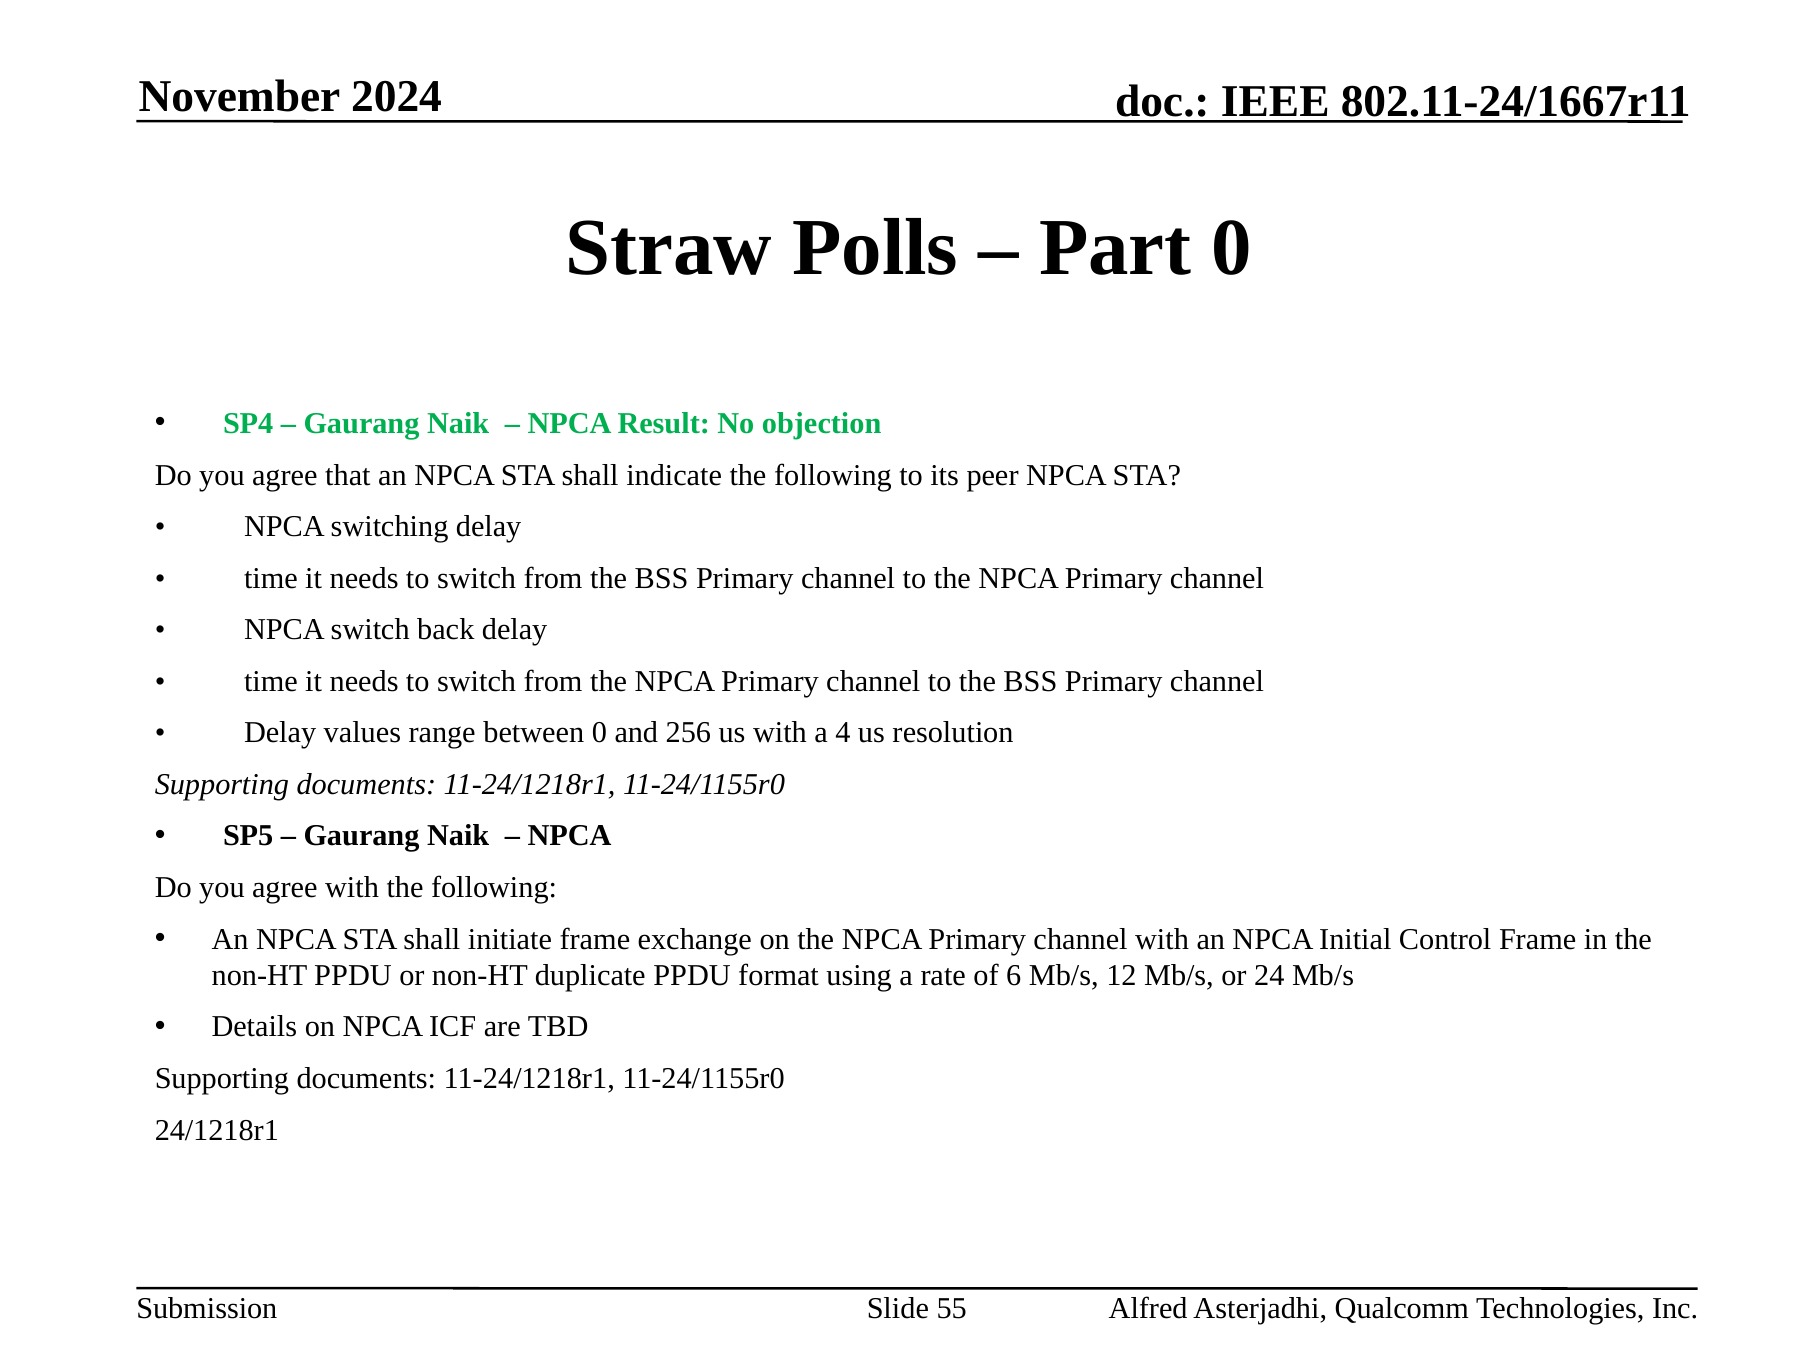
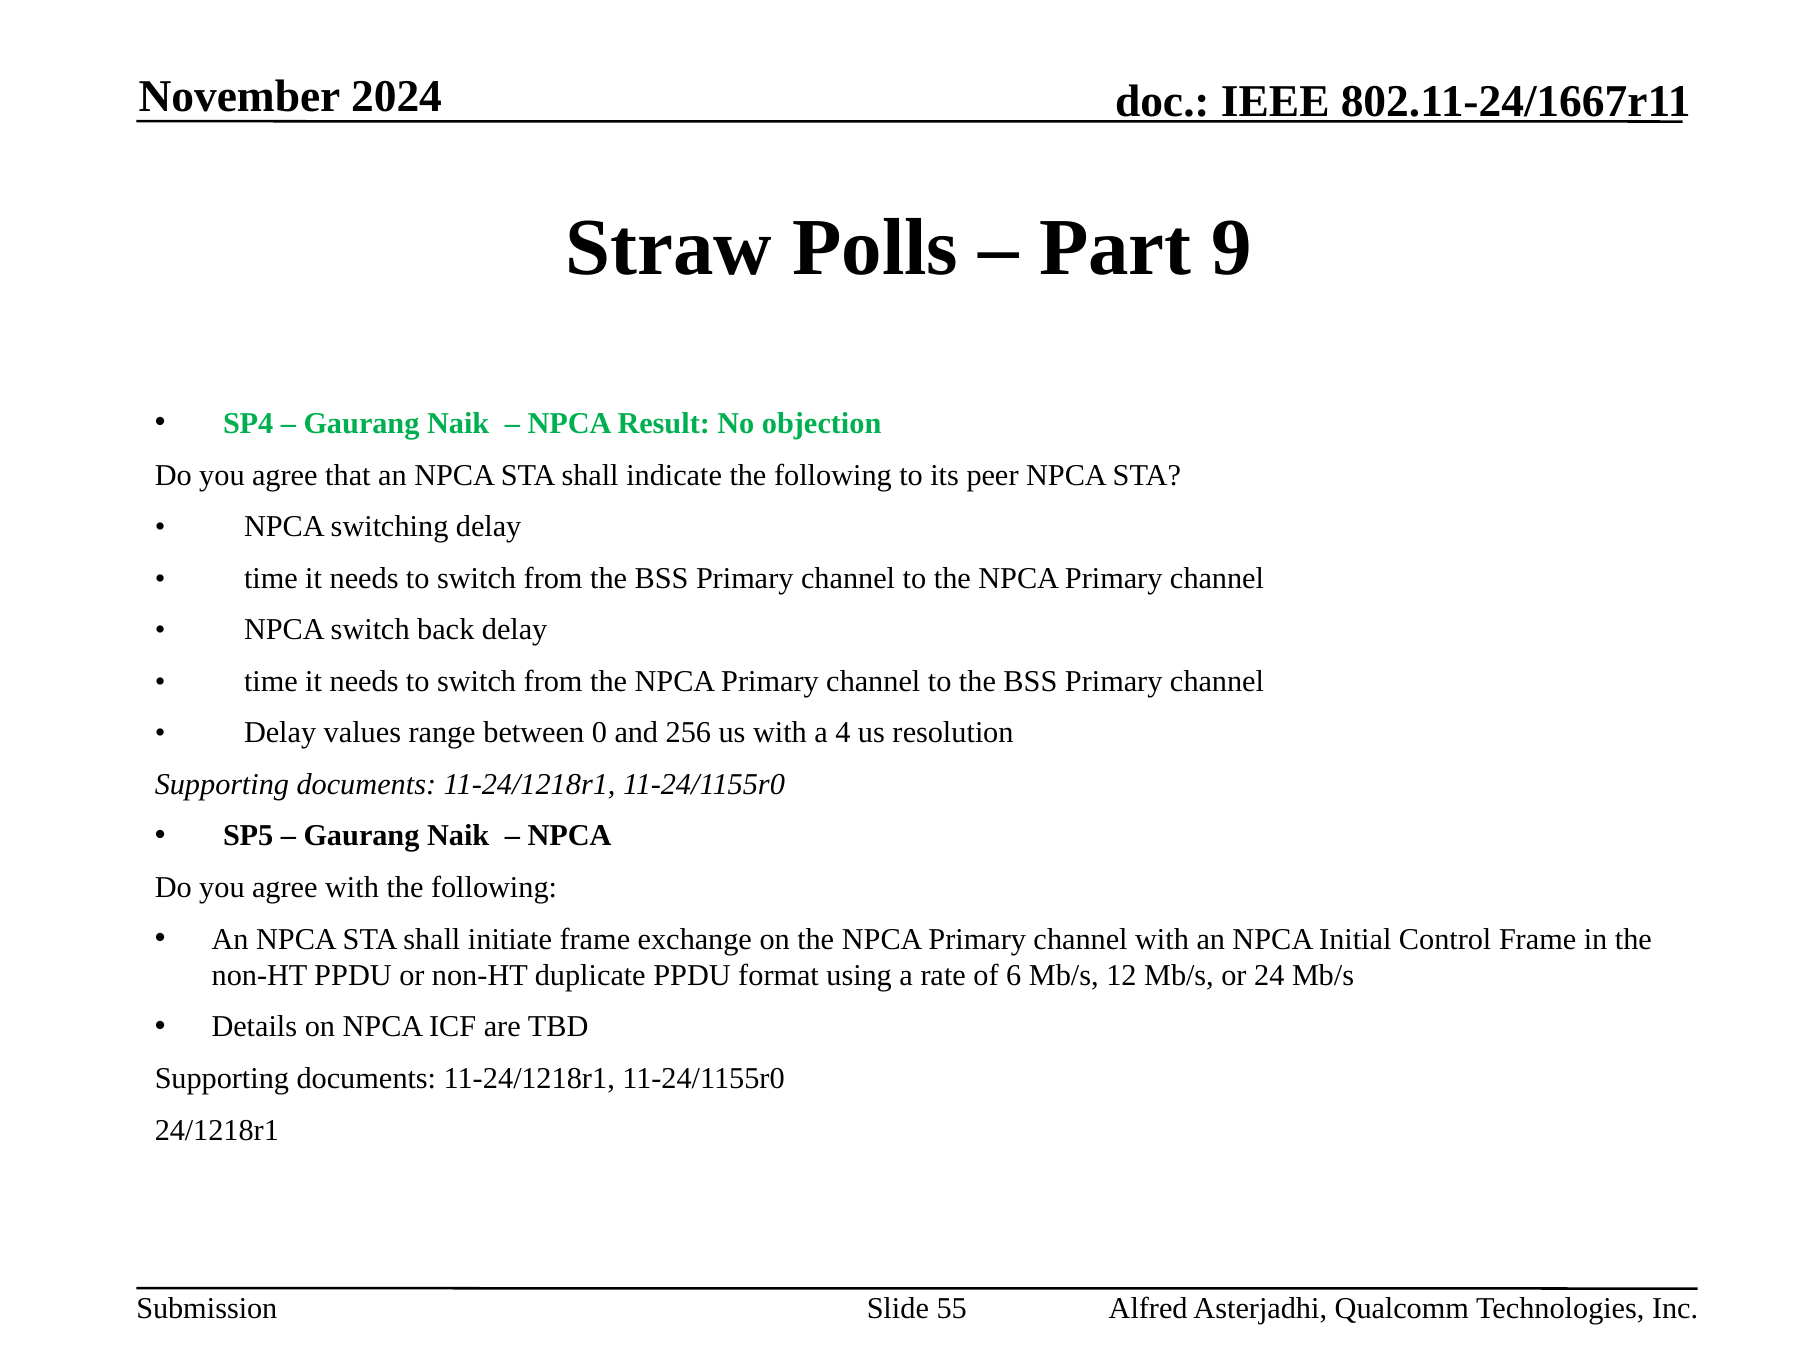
Part 0: 0 -> 9
